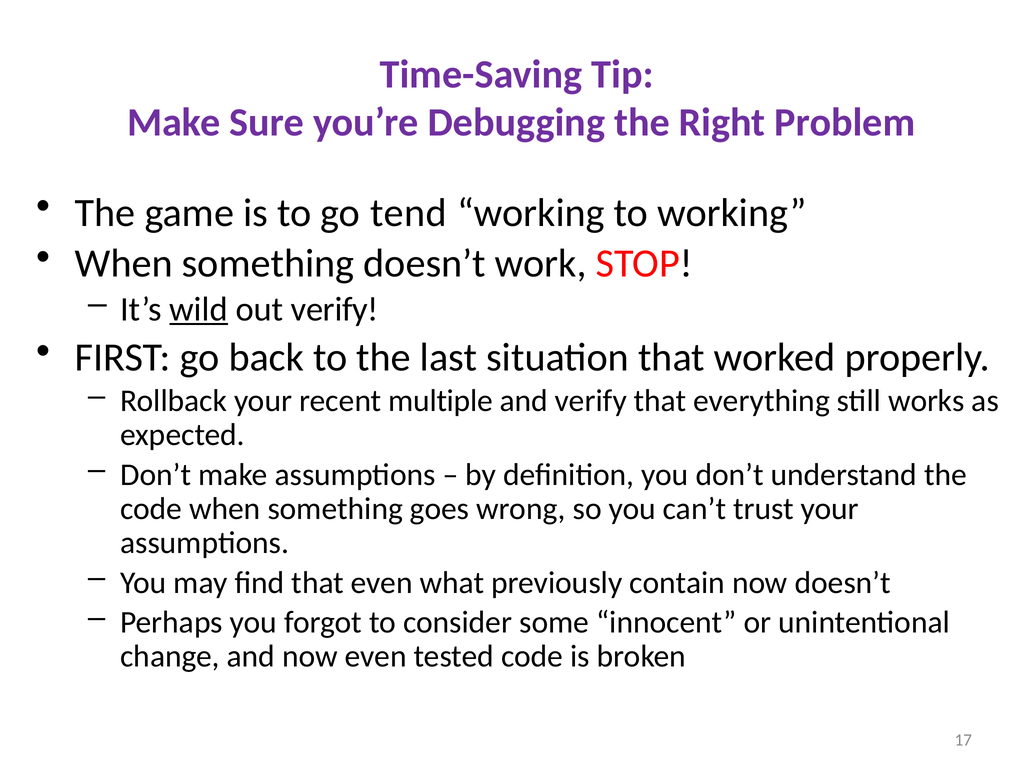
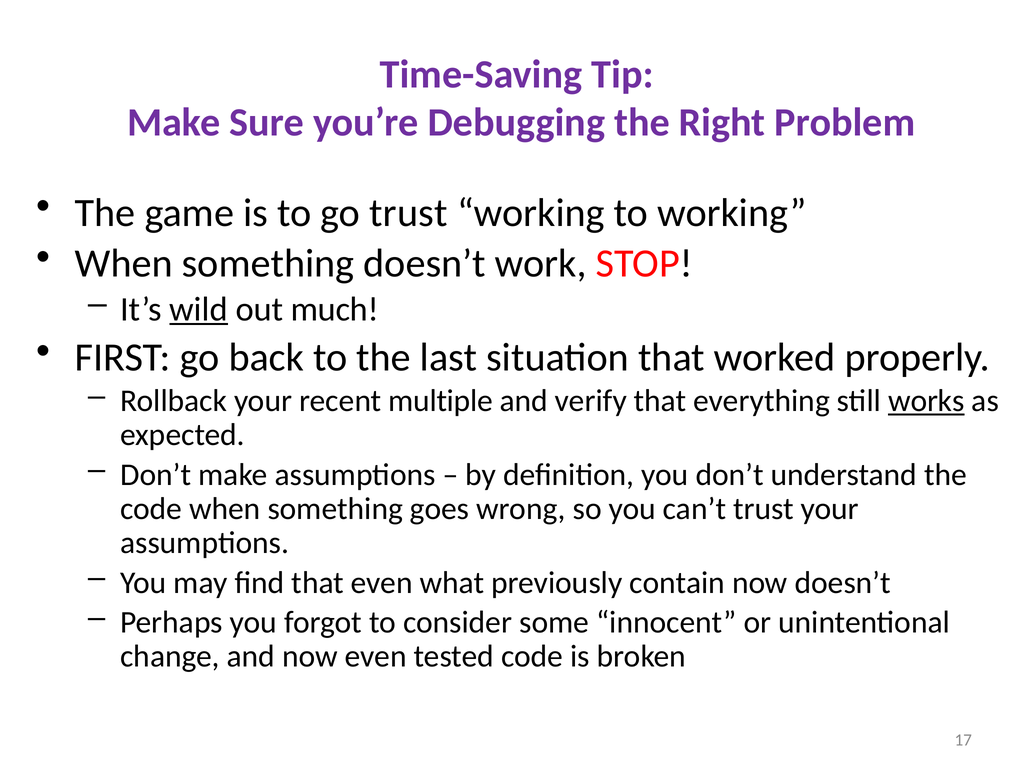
go tend: tend -> trust
out verify: verify -> much
works underline: none -> present
